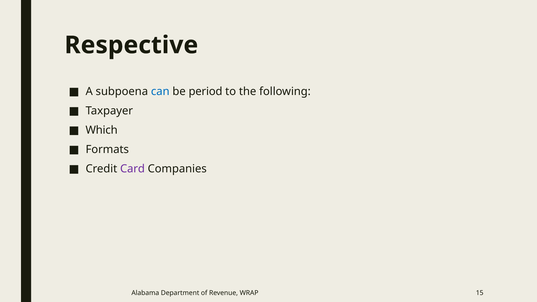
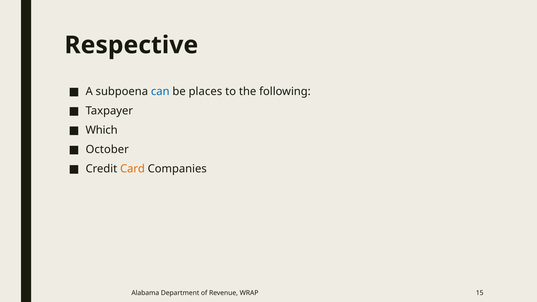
period: period -> places
Formats: Formats -> October
Card colour: purple -> orange
